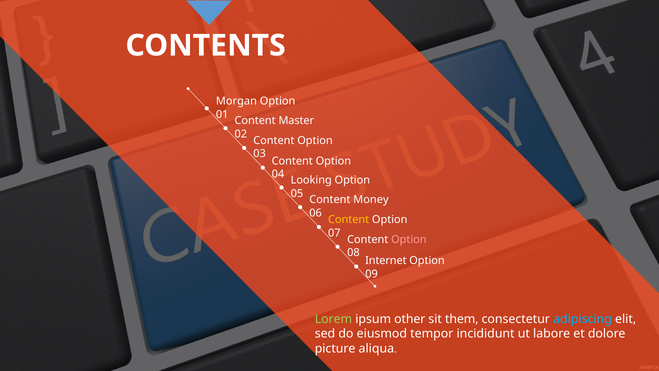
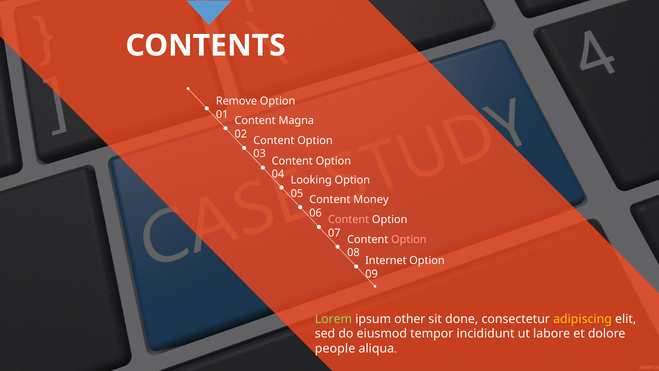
Morgan: Morgan -> Remove
Master: Master -> Magna
Content at (349, 220) colour: yellow -> pink
them: them -> done
adipiscing colour: light blue -> yellow
picture: picture -> people
